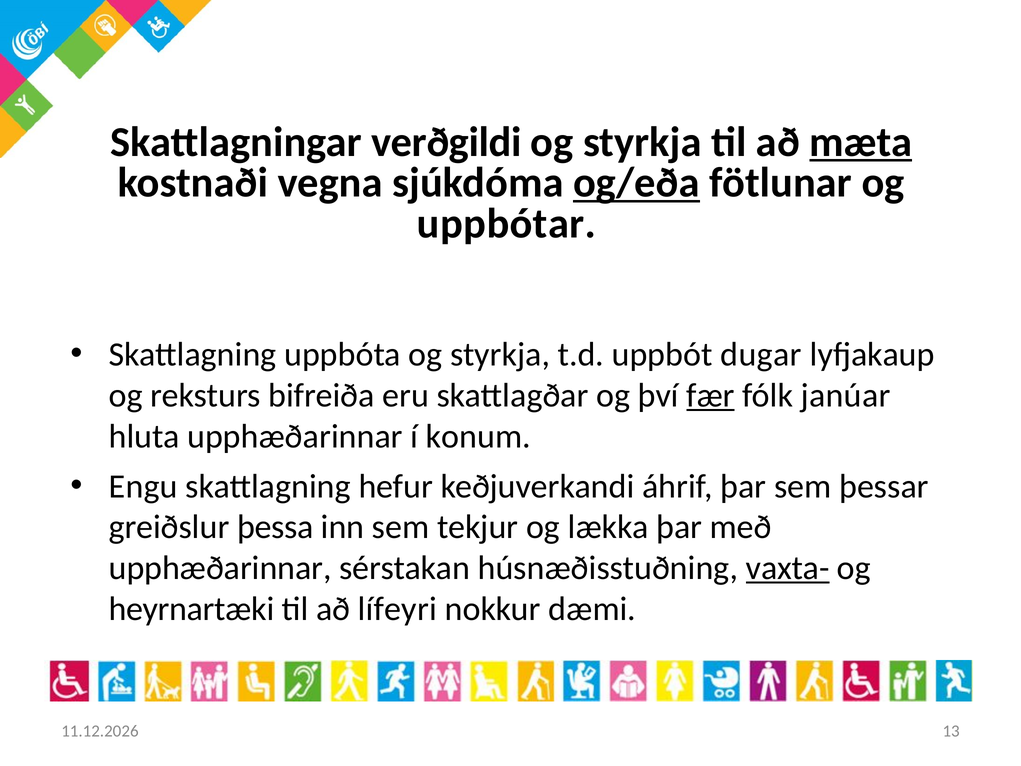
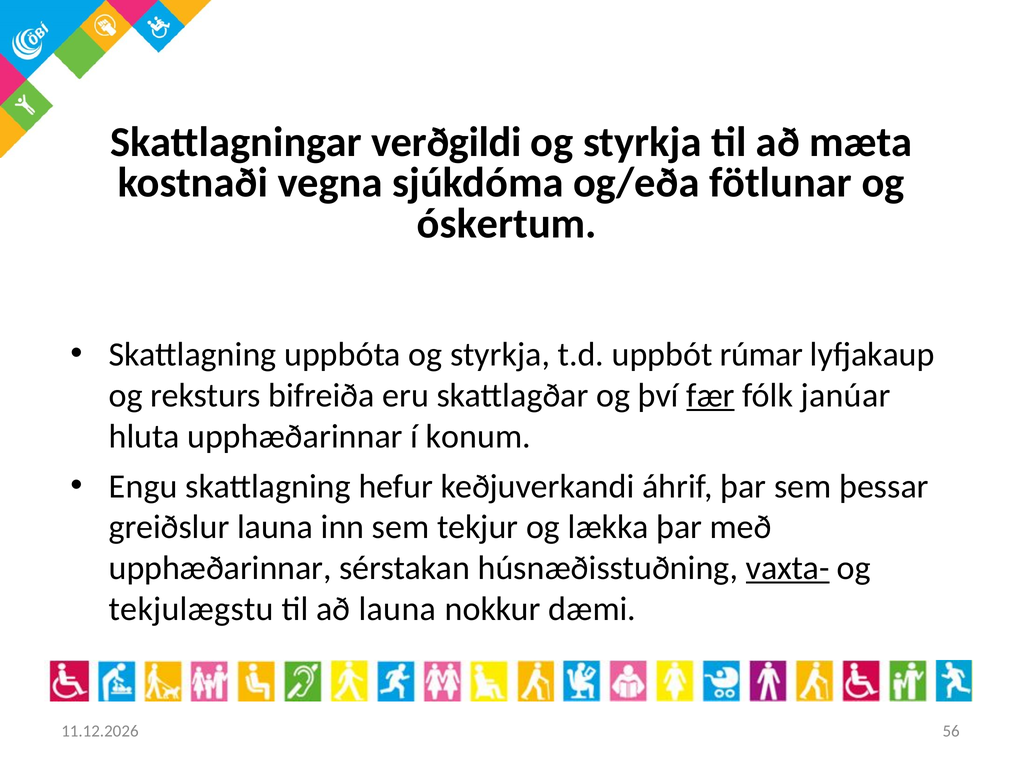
mæta underline: present -> none
og/eða underline: present -> none
uppbótar: uppbótar -> óskertum
dugar: dugar -> rúmar
greiðslur þessa: þessa -> launa
heyrnartæki: heyrnartæki -> tekjulægstu
að lífeyri: lífeyri -> launa
13: 13 -> 56
